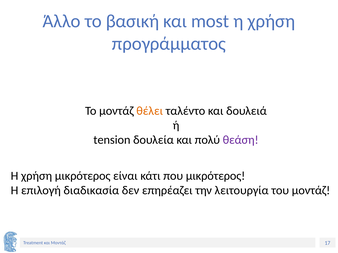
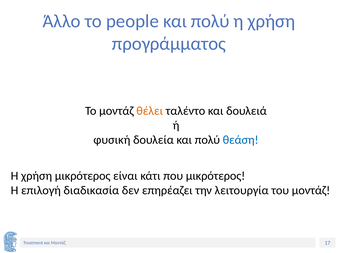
βασική: βασική -> people
most at (210, 21): most -> πολύ
tension: tension -> φυσική
θεάση colour: purple -> blue
